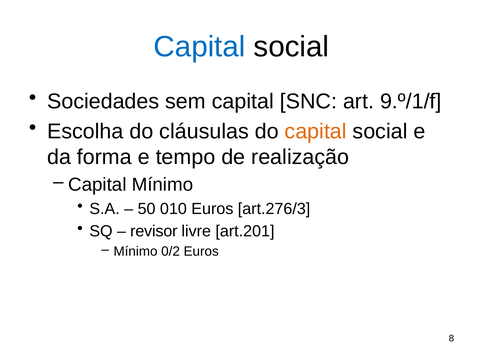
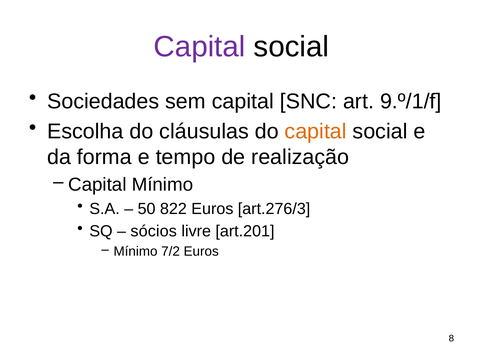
Capital at (200, 47) colour: blue -> purple
010: 010 -> 822
revisor: revisor -> sócios
0/2: 0/2 -> 7/2
